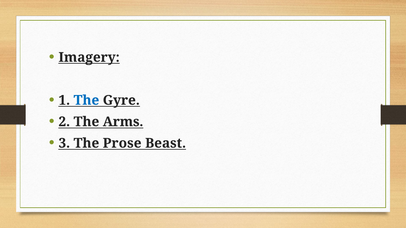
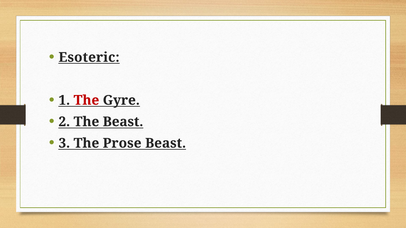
Imagery: Imagery -> Esoteric
The at (86, 100) colour: blue -> red
The Arms: Arms -> Beast
